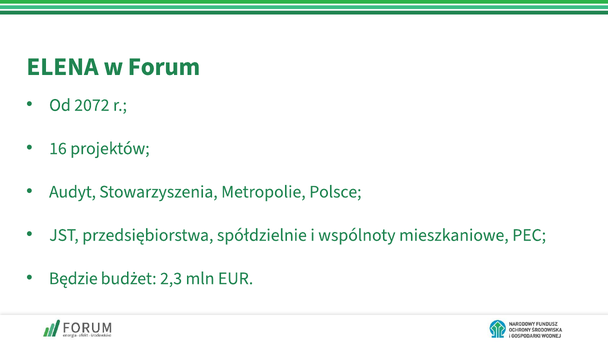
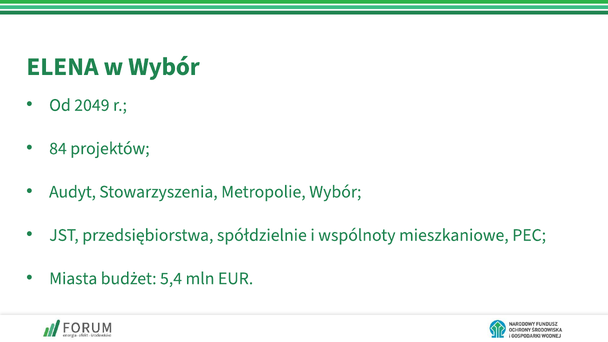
w Forum: Forum -> Wybór
2072: 2072 -> 2049
16: 16 -> 84
Metropolie Polsce: Polsce -> Wybór
Będzie: Będzie -> Miasta
2,3: 2,3 -> 5,4
